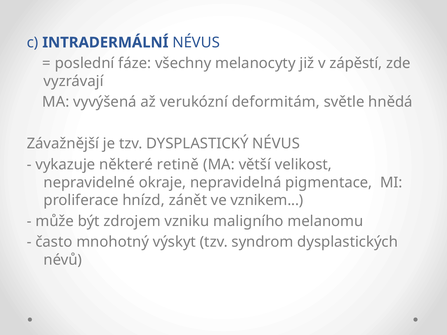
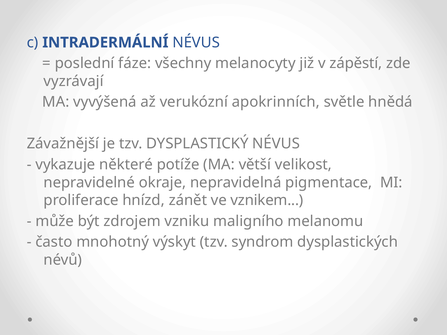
deformitám: deformitám -> apokrinních
retině: retině -> potíže
